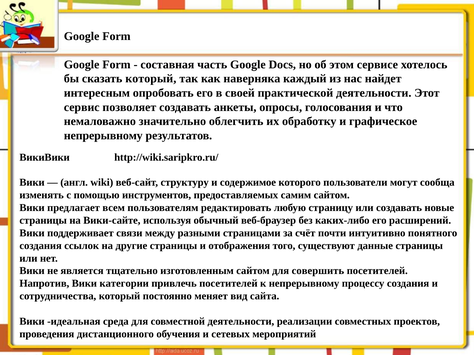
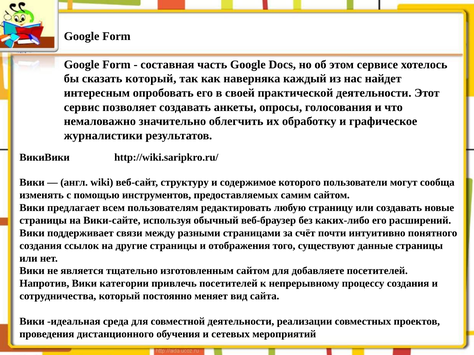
непрерывному at (103, 136): непрерывному -> журналистики
совершить: совершить -> добавляете
